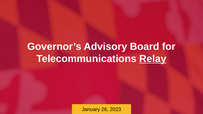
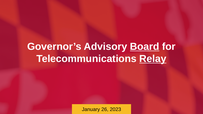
Board underline: none -> present
